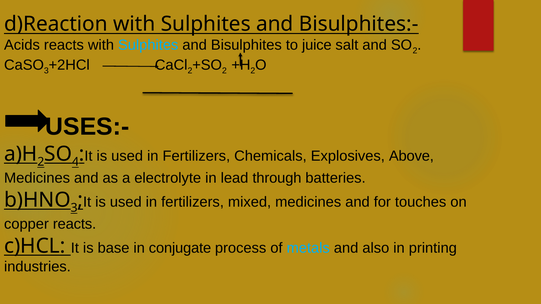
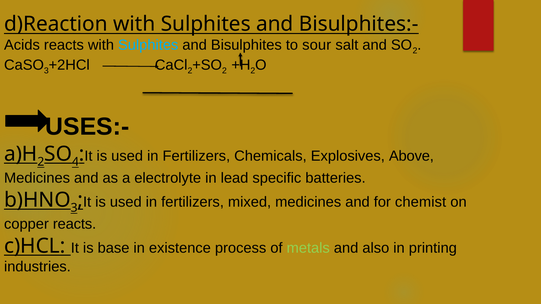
juice: juice -> sour
through: through -> specific
touches: touches -> chemist
conjugate: conjugate -> existence
metals colour: light blue -> light green
